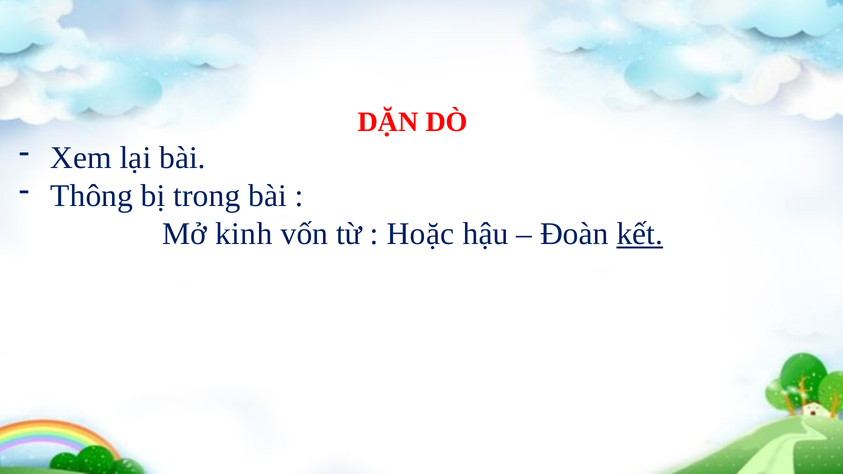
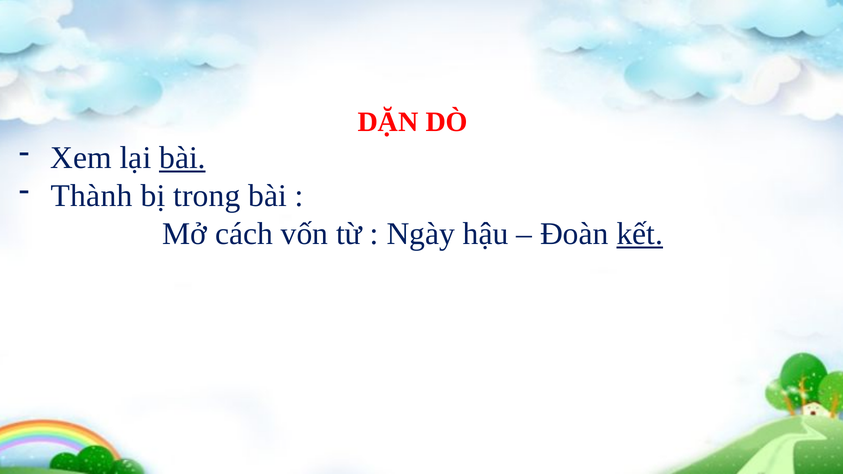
bài at (182, 158) underline: none -> present
Thông: Thông -> Thành
kinh: kinh -> cách
Hoặc: Hoặc -> Ngày
